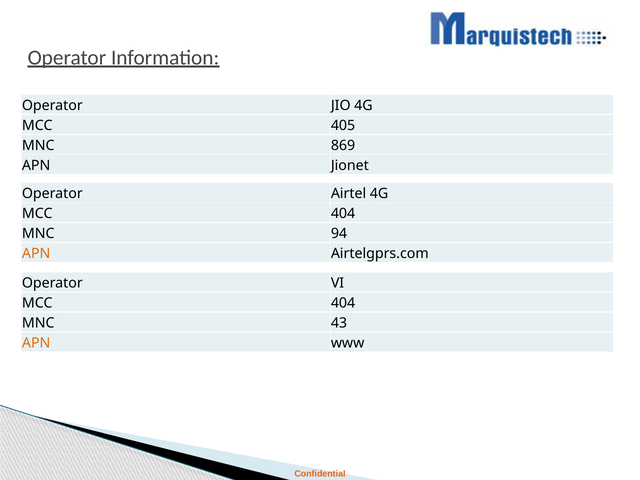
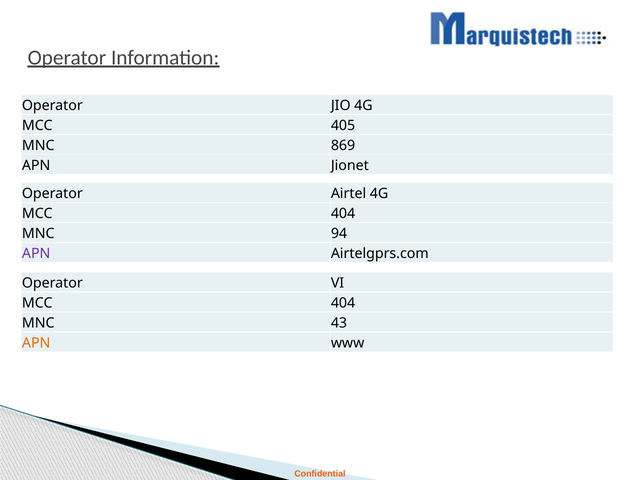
APN at (36, 254) colour: orange -> purple
